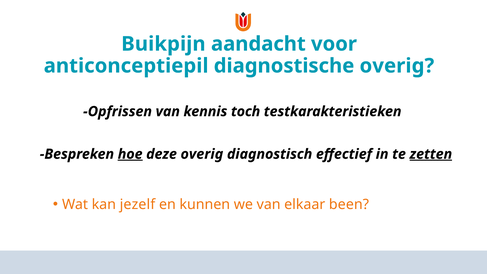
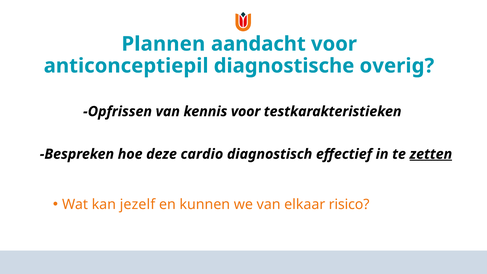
Buikpijn: Buikpijn -> Plannen
kennis toch: toch -> voor
hoe underline: present -> none
deze overig: overig -> cardio
been: been -> risico
